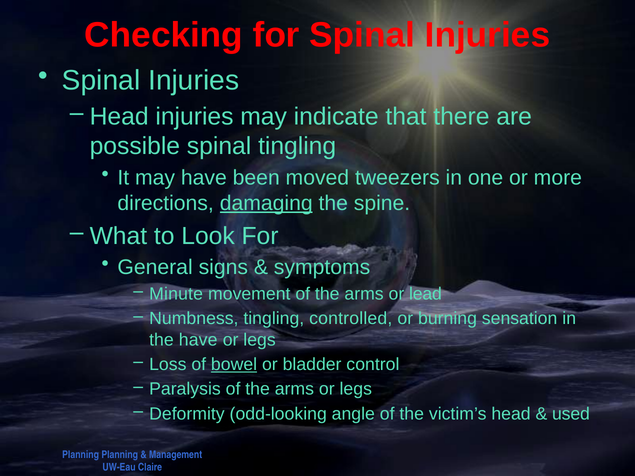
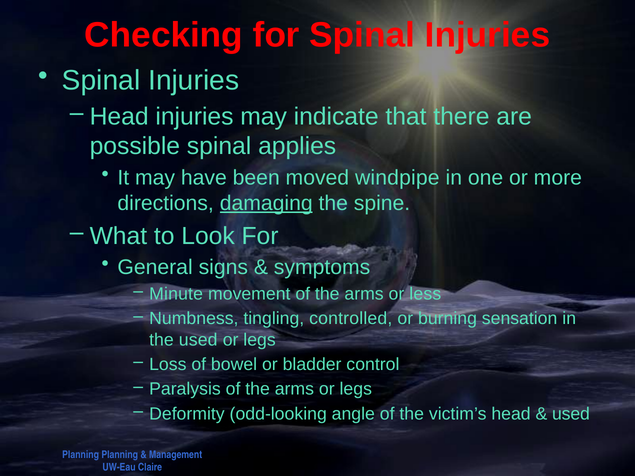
spinal tingling: tingling -> applies
tweezers: tweezers -> windpipe
lead: lead -> less
the have: have -> used
bowel underline: present -> none
